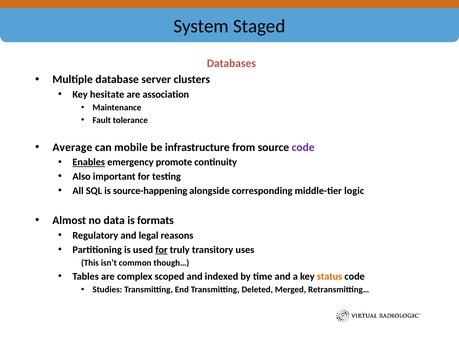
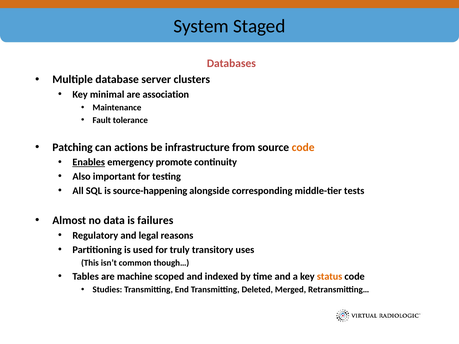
hesitate: hesitate -> minimal
Average: Average -> Patching
mobile: mobile -> actions
code at (303, 147) colour: purple -> orange
logic: logic -> tests
formats: formats -> failures
for at (161, 250) underline: present -> none
complex: complex -> machine
